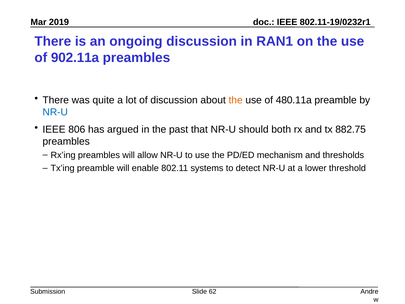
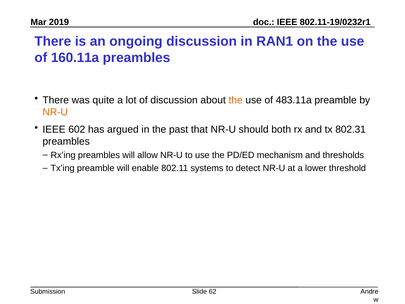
902.11a: 902.11a -> 160.11a
480.11a: 480.11a -> 483.11a
NR-U at (55, 112) colour: blue -> orange
806: 806 -> 602
882.75: 882.75 -> 802.31
